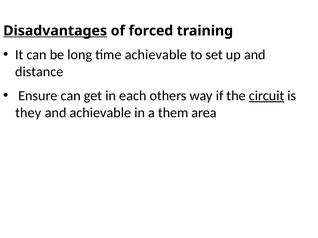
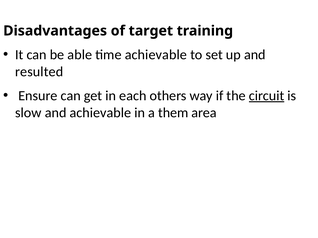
Disadvantages underline: present -> none
forced: forced -> target
long: long -> able
distance: distance -> resulted
they: they -> slow
